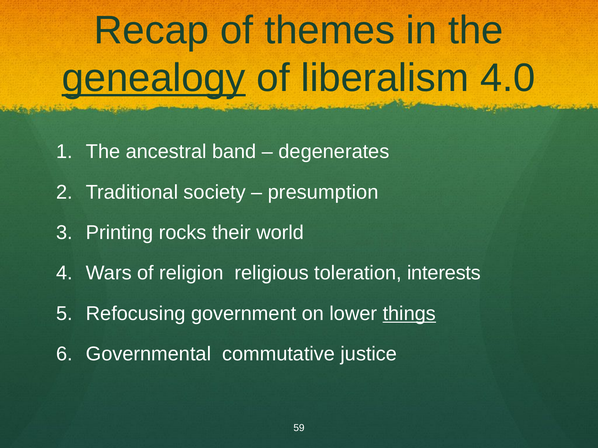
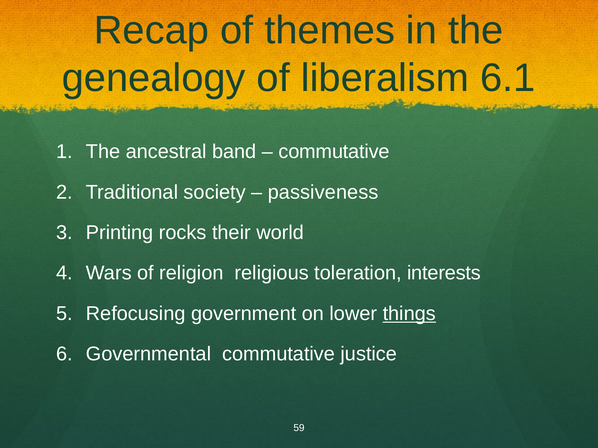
genealogy underline: present -> none
4.0: 4.0 -> 6.1
degenerates at (334, 152): degenerates -> commutative
presumption: presumption -> passiveness
